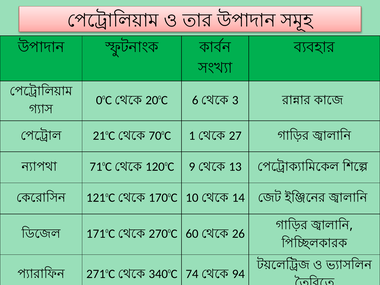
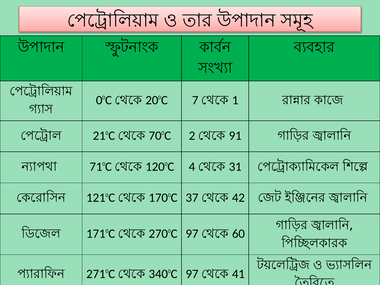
6: 6 -> 7
3: 3 -> 1
1: 1 -> 2
27: 27 -> 91
9: 9 -> 4
13: 13 -> 31
10: 10 -> 37
14: 14 -> 42
2700C 60: 60 -> 97
26: 26 -> 60
3400C 74: 74 -> 97
94: 94 -> 41
